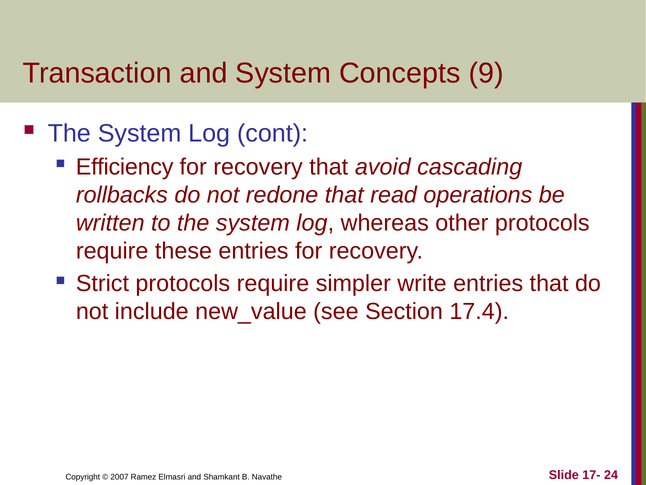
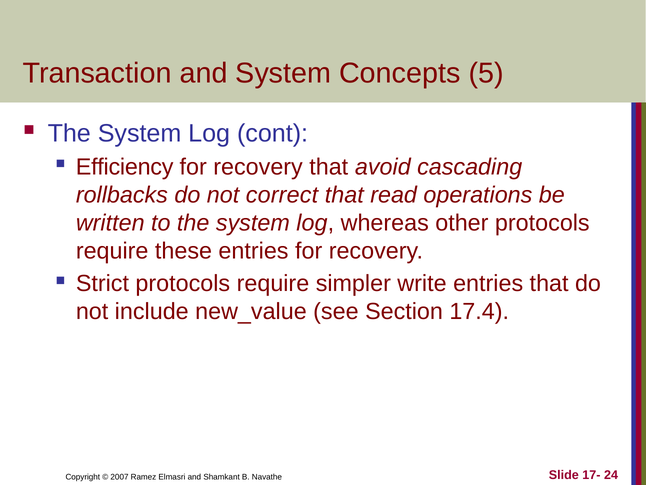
9: 9 -> 5
redone: redone -> correct
